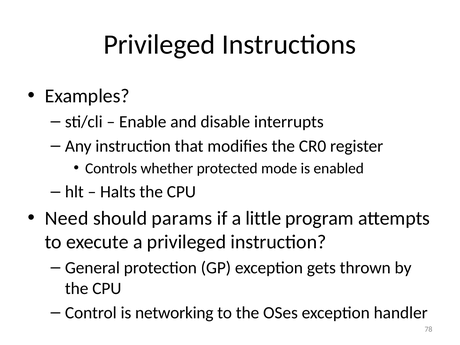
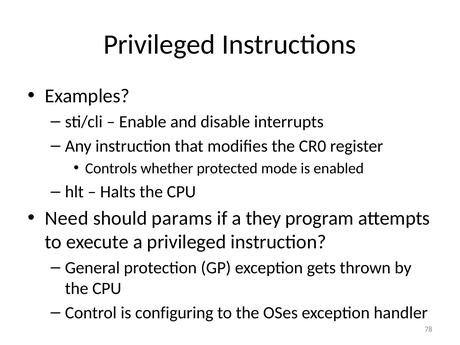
little: little -> they
networking: networking -> configuring
